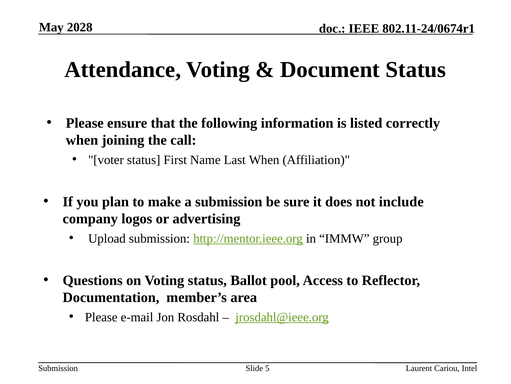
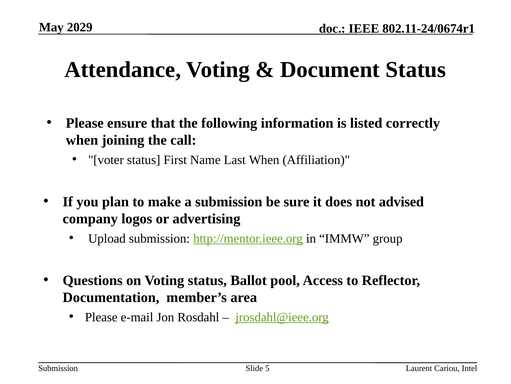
2028: 2028 -> 2029
include: include -> advised
